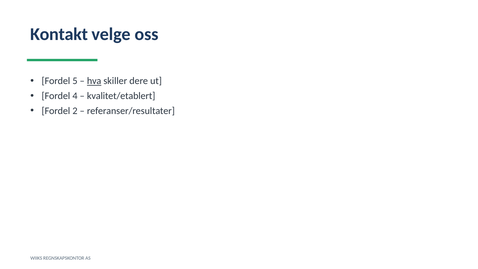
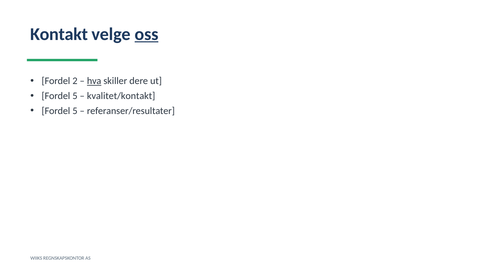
oss underline: none -> present
5: 5 -> 2
4 at (75, 96): 4 -> 5
kvalitet/etablert: kvalitet/etablert -> kvalitet/kontakt
2 at (75, 111): 2 -> 5
